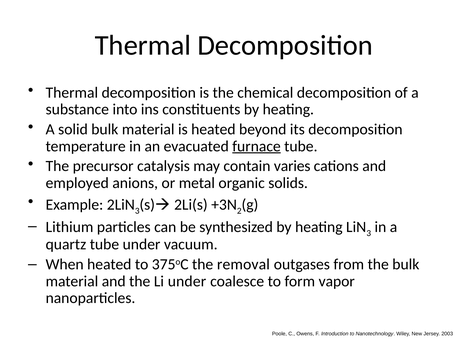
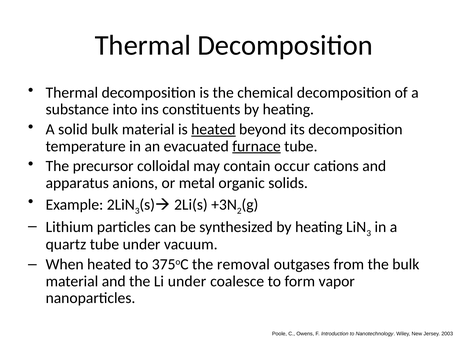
heated at (213, 129) underline: none -> present
catalysis: catalysis -> colloidal
varies: varies -> occur
employed: employed -> apparatus
